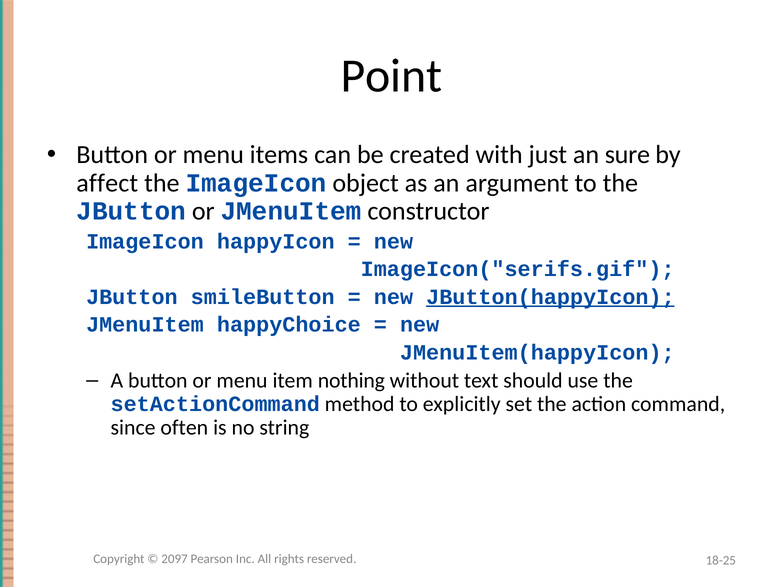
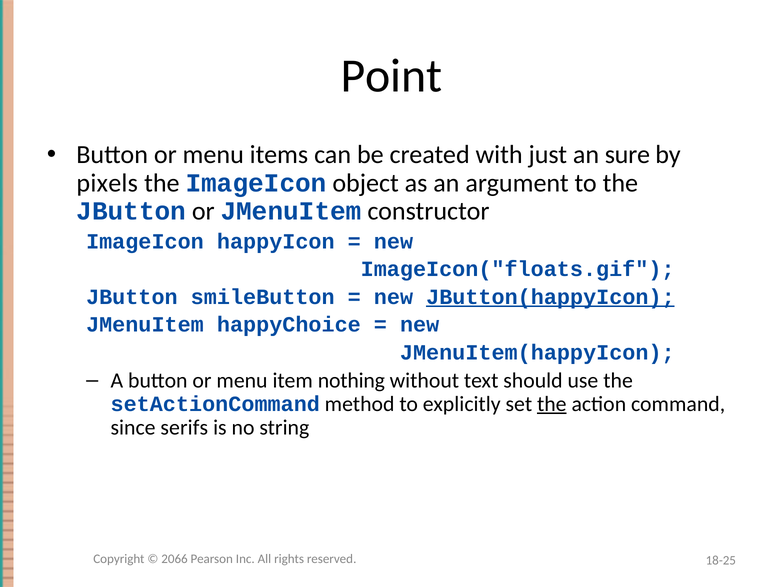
affect: affect -> pixels
ImageIcon("serifs.gif: ImageIcon("serifs.gif -> ImageIcon("floats.gif
the at (552, 404) underline: none -> present
often: often -> serifs
2097: 2097 -> 2066
